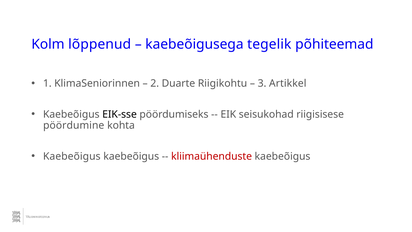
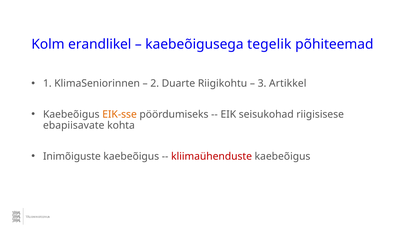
lõppenud: lõppenud -> erandlikel
EIK-sse colour: black -> orange
pöördumine: pöördumine -> ebapiisavate
Kaebeõigus at (72, 156): Kaebeõigus -> Inimõiguste
